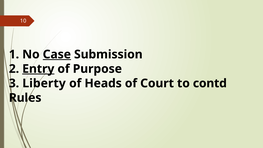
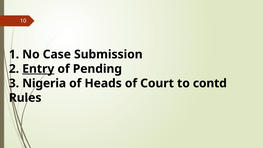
Case underline: present -> none
Purpose: Purpose -> Pending
Liberty: Liberty -> Nigeria
